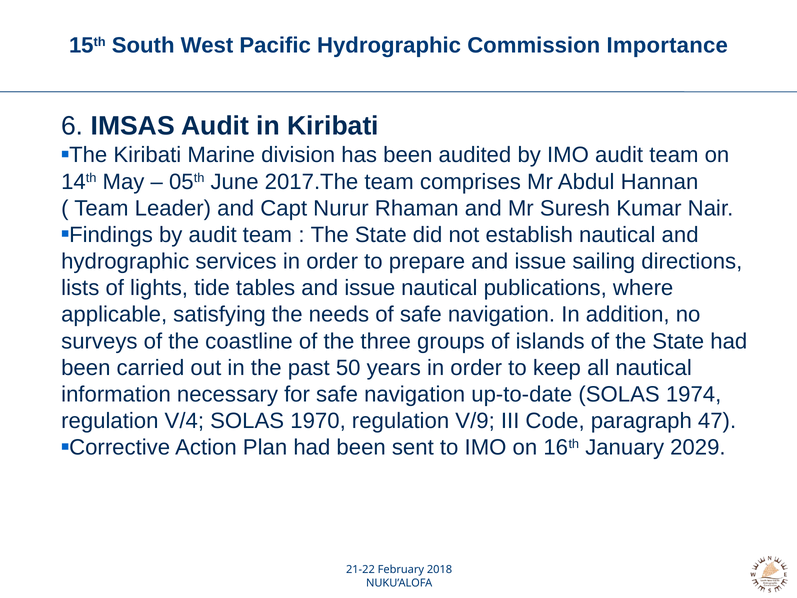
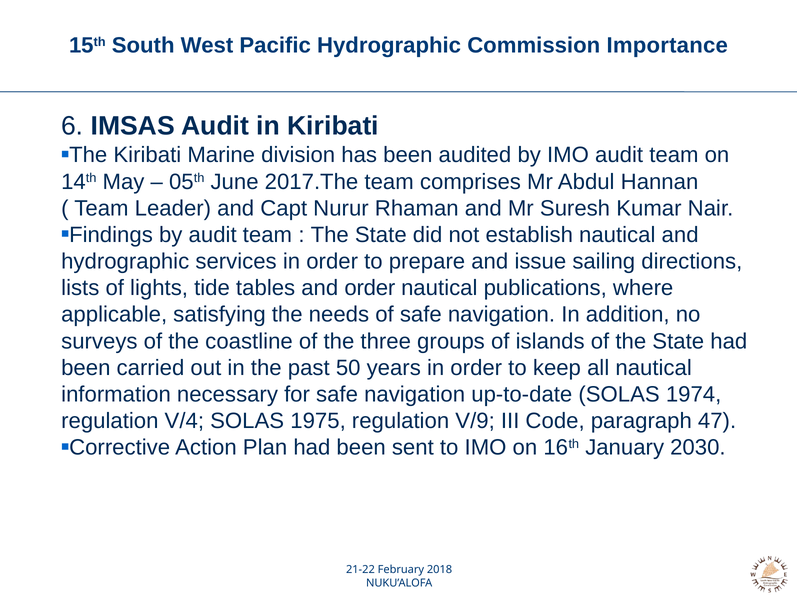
tables and issue: issue -> order
1970: 1970 -> 1975
2029: 2029 -> 2030
